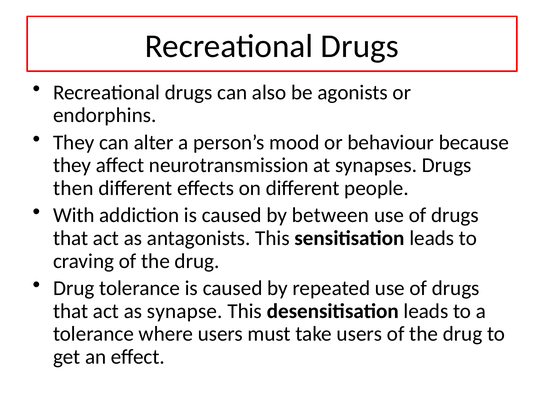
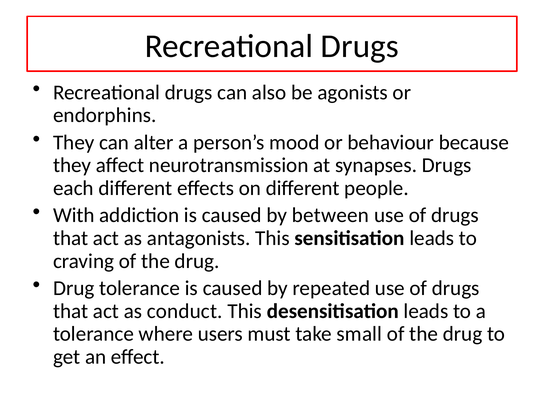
then: then -> each
synapse: synapse -> conduct
take users: users -> small
